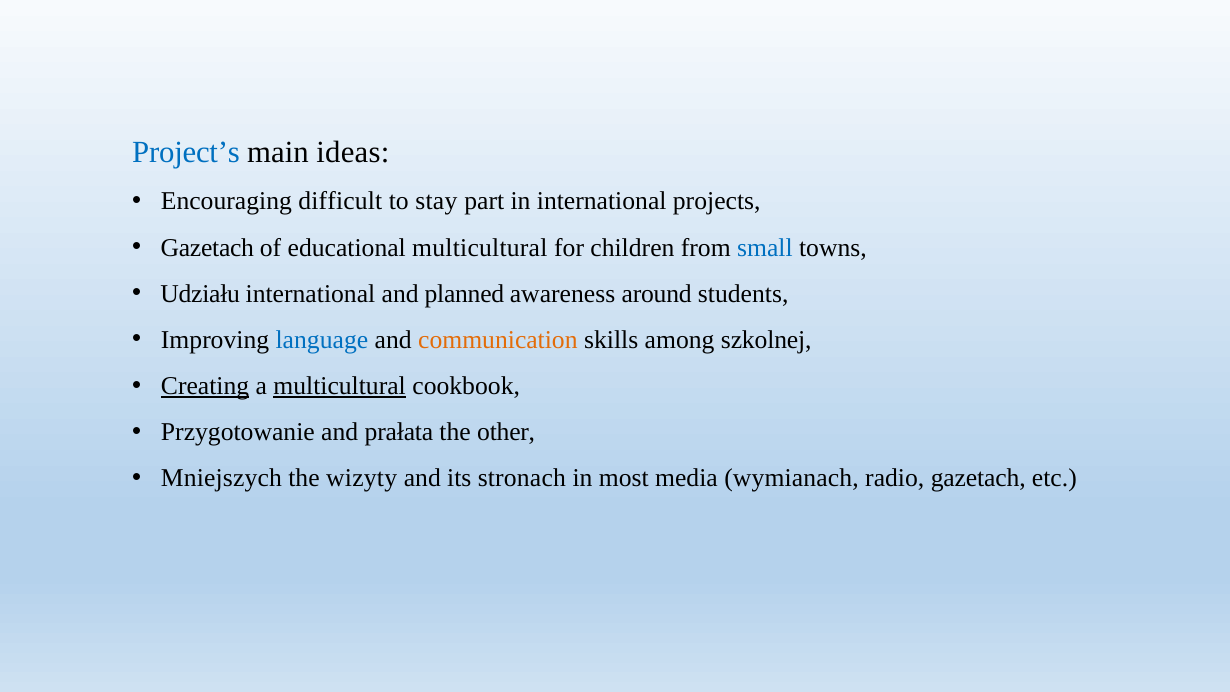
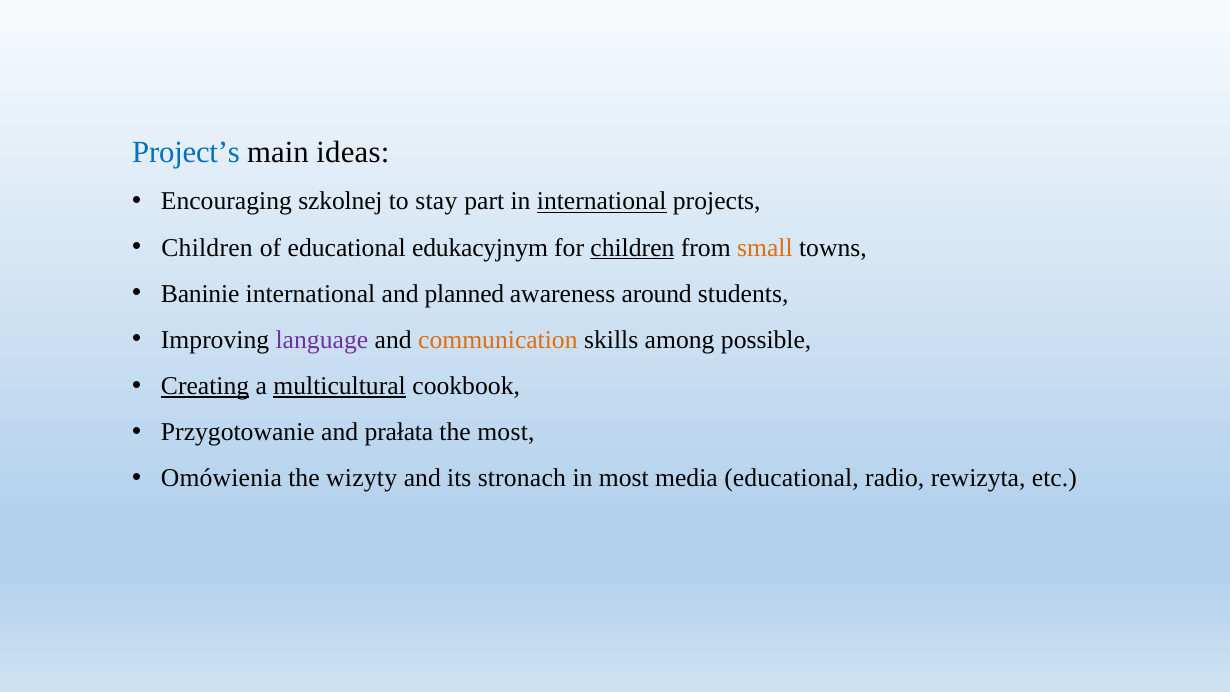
difficult: difficult -> szkolnej
international at (602, 201) underline: none -> present
Gazetach at (207, 248): Gazetach -> Children
educational multicultural: multicultural -> edukacyjnym
children at (632, 248) underline: none -> present
small colour: blue -> orange
Udziału: Udziału -> Baninie
language colour: blue -> purple
szkolnej: szkolnej -> possible
the other: other -> most
Mniejszych: Mniejszych -> Omówienia
media wymianach: wymianach -> educational
radio gazetach: gazetach -> rewizyta
